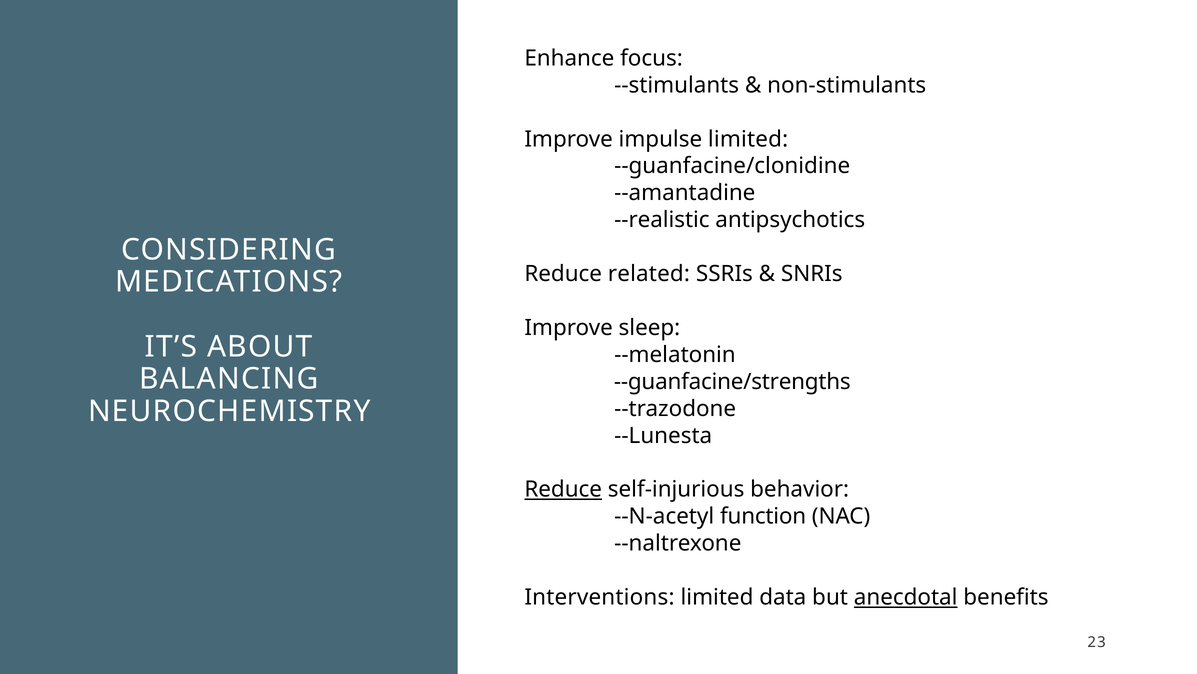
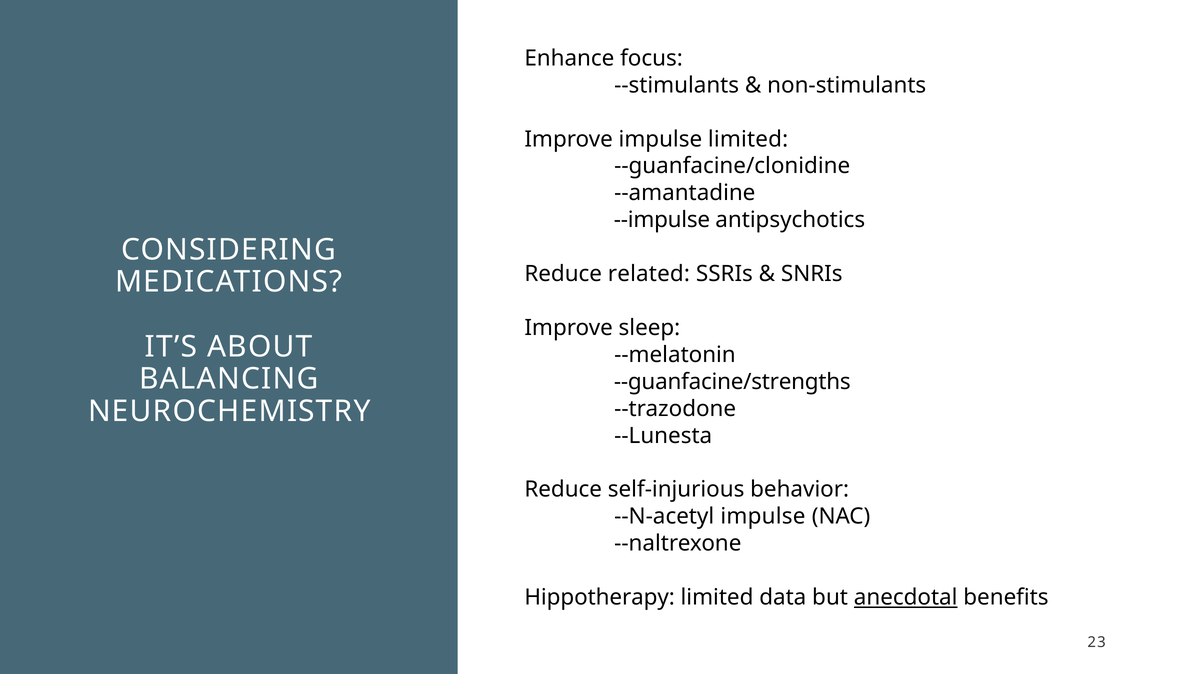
--realistic: --realistic -> --impulse
Reduce at (563, 489) underline: present -> none
--N-acetyl function: function -> impulse
Interventions: Interventions -> Hippotherapy
